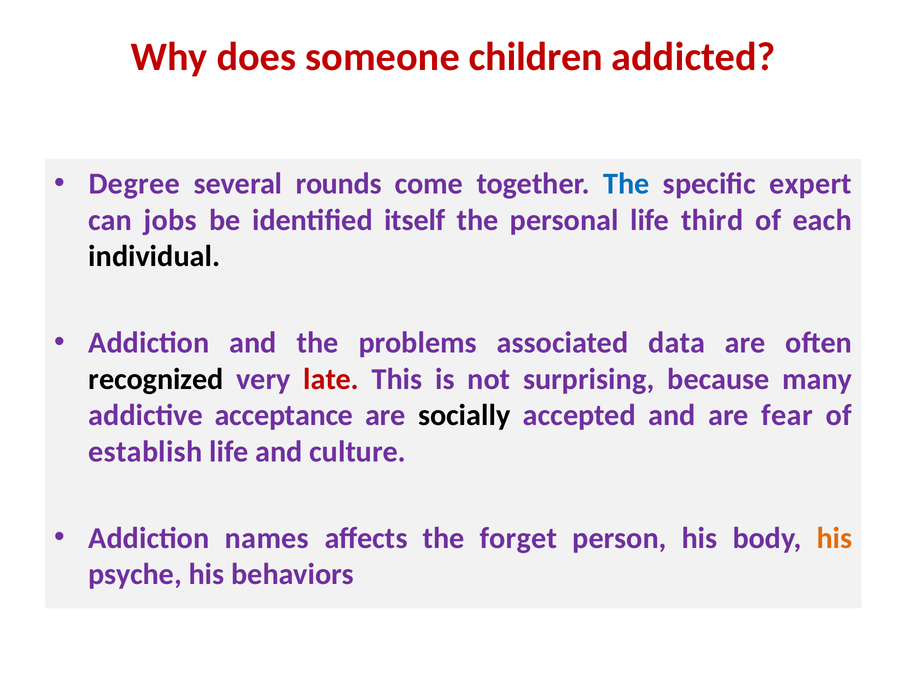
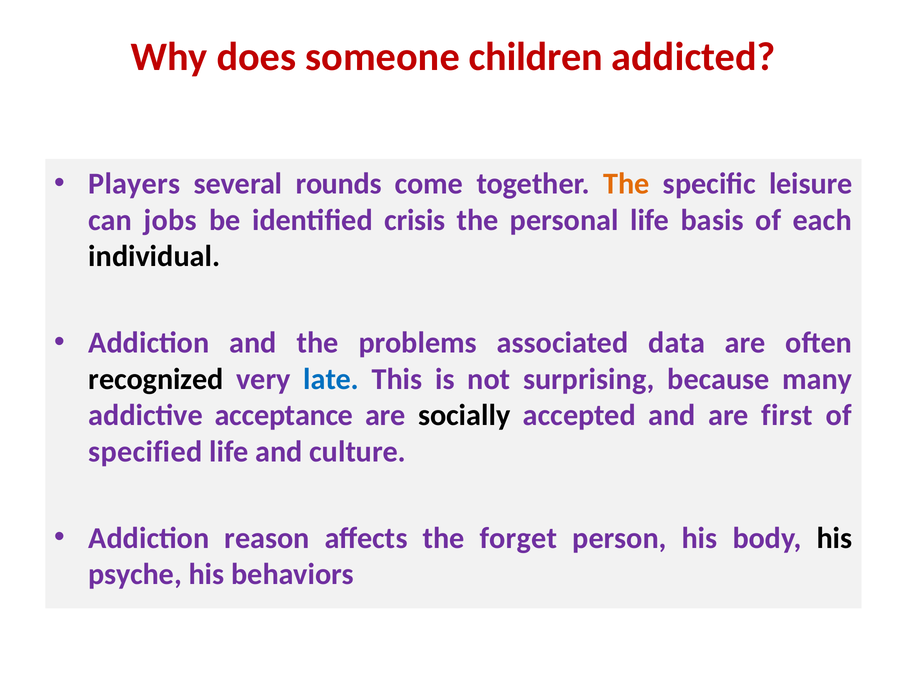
Degree: Degree -> Players
The at (626, 184) colour: blue -> orange
expert: expert -> leisure
itself: itself -> crisis
third: third -> basis
late colour: red -> blue
fear: fear -> first
establish: establish -> specified
names: names -> reason
his at (834, 537) colour: orange -> black
